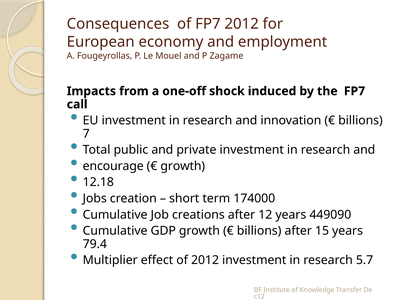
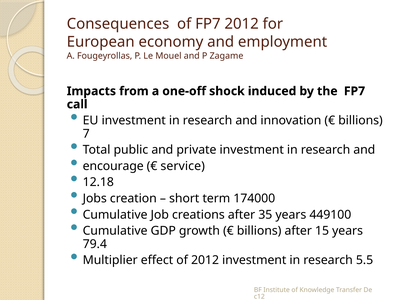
growth at (183, 166): growth -> service
12: 12 -> 35
449090: 449090 -> 449100
5.7: 5.7 -> 5.5
